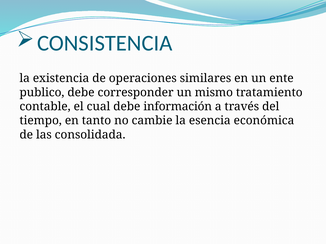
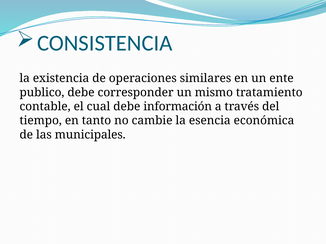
consolidada: consolidada -> municipales
